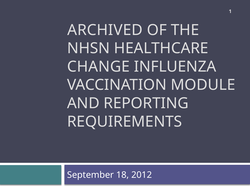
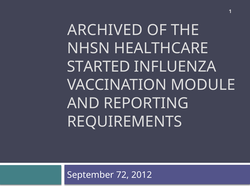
CHANGE: CHANGE -> STARTED
18: 18 -> 72
